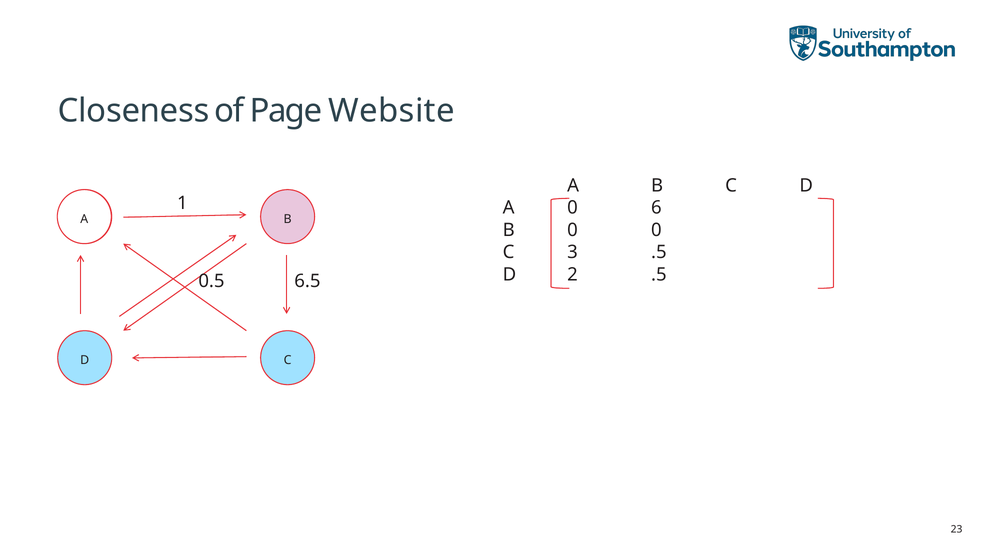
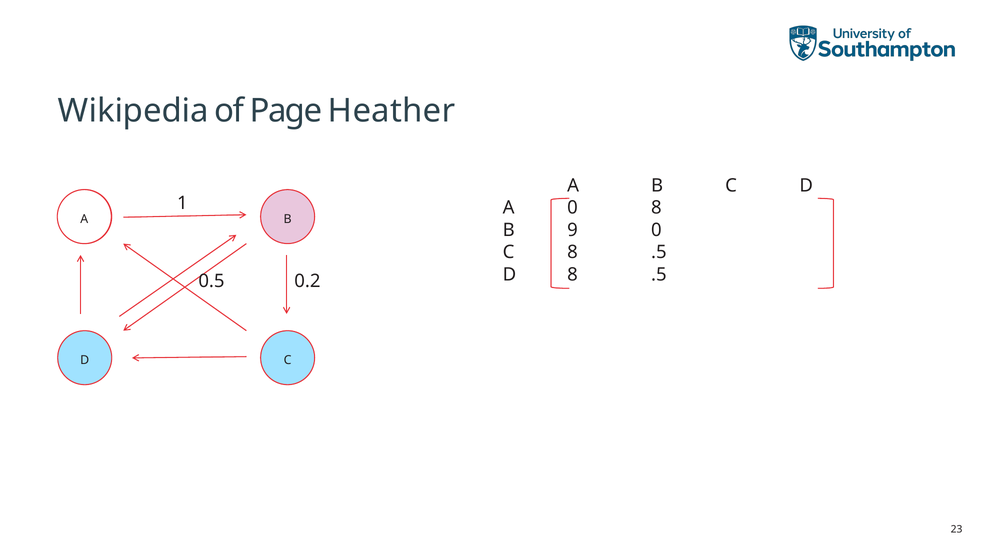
Closeness: Closeness -> Wikipedia
Website: Website -> Heather
0 6: 6 -> 8
B 0: 0 -> 9
C 3: 3 -> 8
D 2: 2 -> 8
6.5: 6.5 -> 0.2
